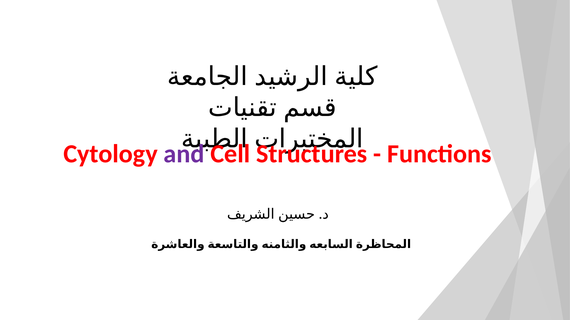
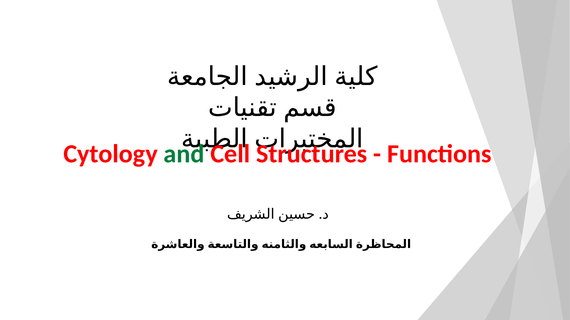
and colour: purple -> green
